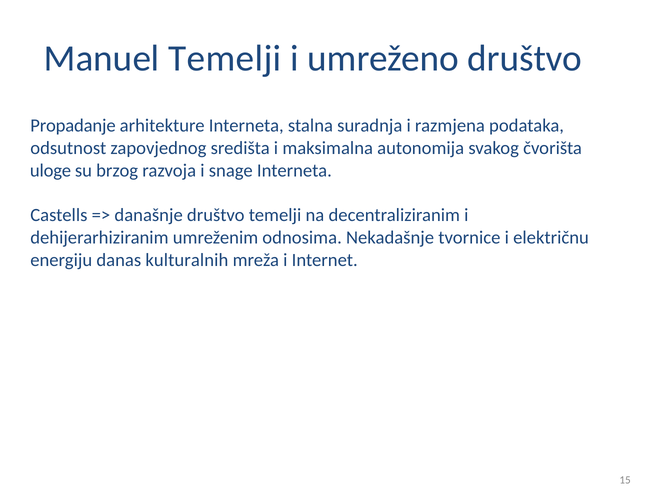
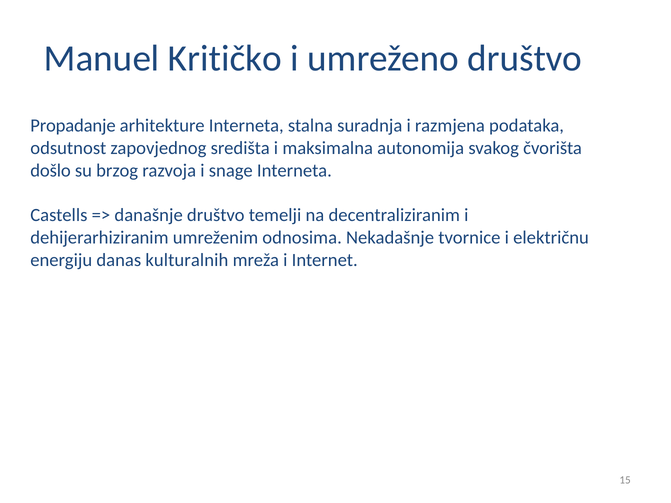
Manuel Temelji: Temelji -> Kritičko
uloge: uloge -> došlo
